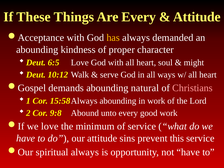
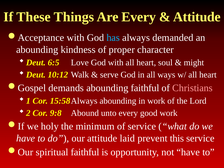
has colour: yellow -> light blue
abounding natural: natural -> faithful
we love: love -> holy
sins: sins -> laid
spiritual always: always -> faithful
